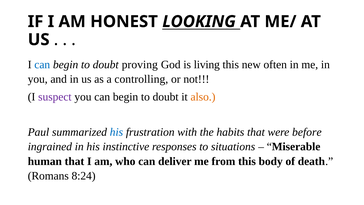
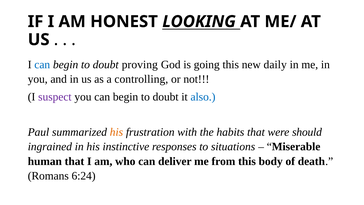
living: living -> going
often: often -> daily
also colour: orange -> blue
his at (116, 132) colour: blue -> orange
before: before -> should
8:24: 8:24 -> 6:24
